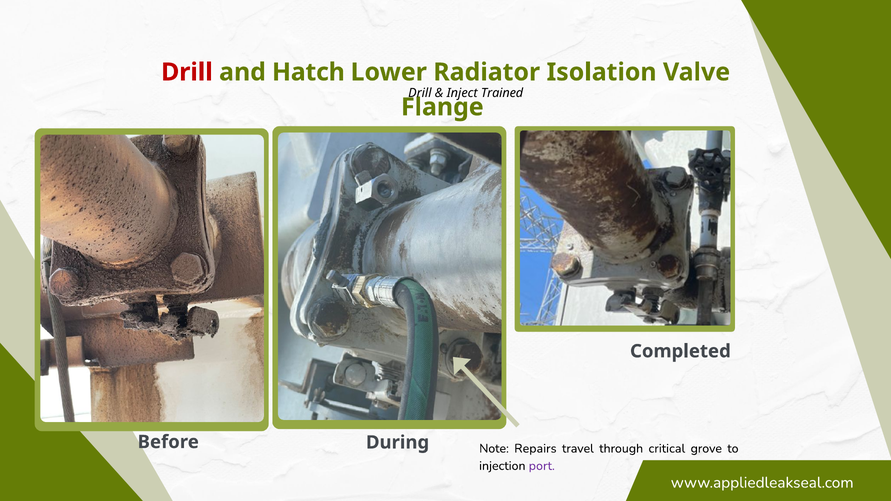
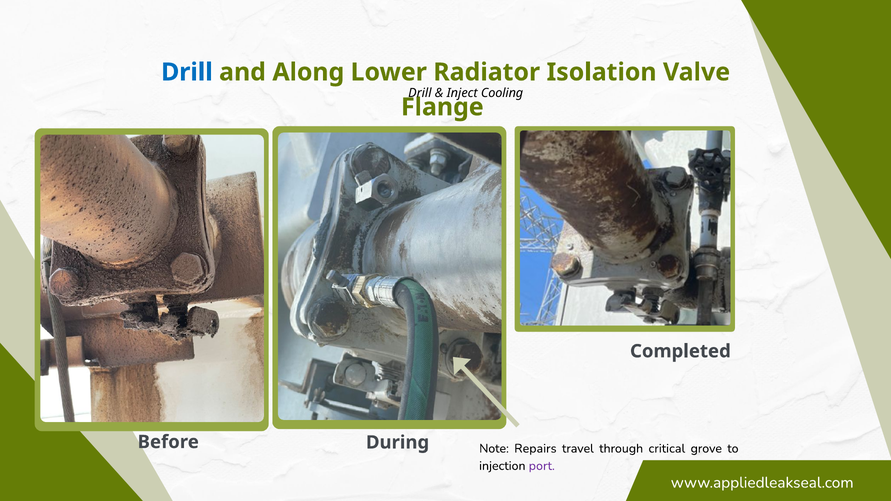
Drill at (187, 72) colour: red -> blue
Hatch: Hatch -> Along
Trained: Trained -> Cooling
